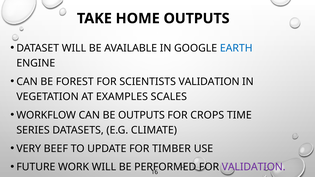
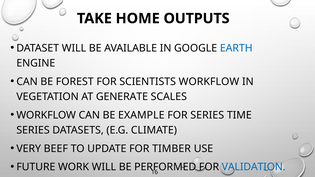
SCIENTISTS VALIDATION: VALIDATION -> WORKFLOW
EXAMPLES: EXAMPLES -> GENERATE
BE OUTPUTS: OUTPUTS -> EXAMPLE
FOR CROPS: CROPS -> SERIES
VALIDATION at (254, 167) colour: purple -> blue
